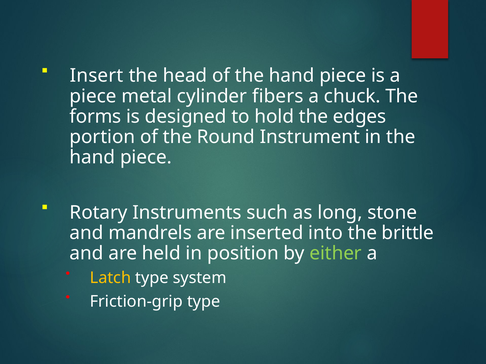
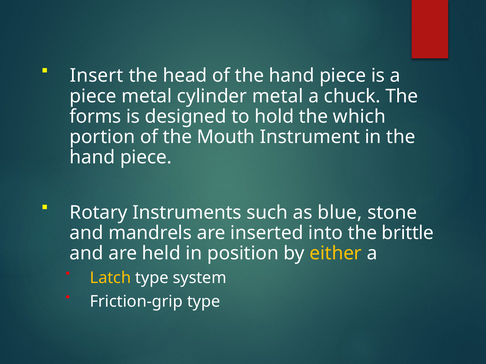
cylinder fibers: fibers -> metal
edges: edges -> which
Round: Round -> Mouth
long: long -> blue
either colour: light green -> yellow
